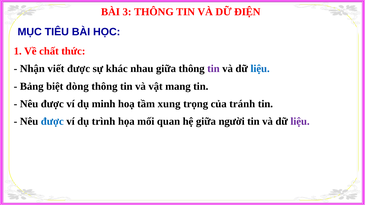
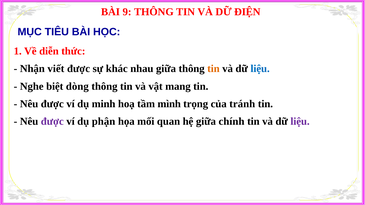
3: 3 -> 9
chất: chất -> diễn
tin at (213, 69) colour: purple -> orange
Bảng: Bảng -> Nghe
xung: xung -> mình
được at (52, 122) colour: blue -> purple
trình: trình -> phận
người: người -> chính
